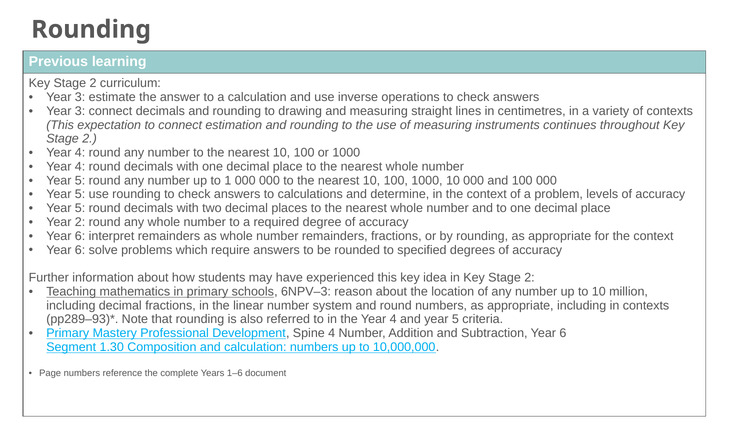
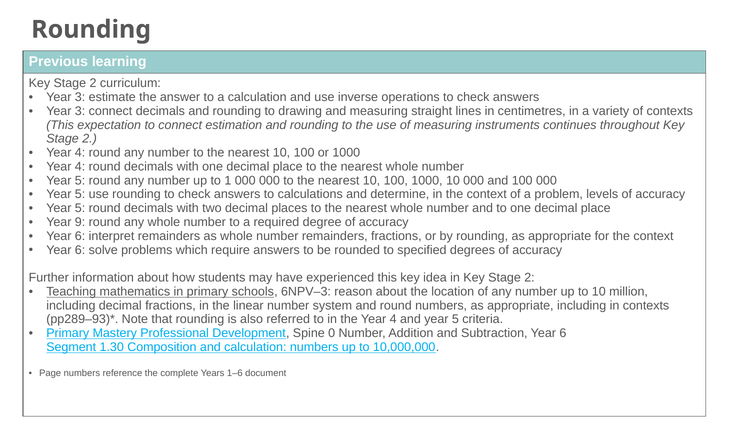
Year 2: 2 -> 9
Spine 4: 4 -> 0
